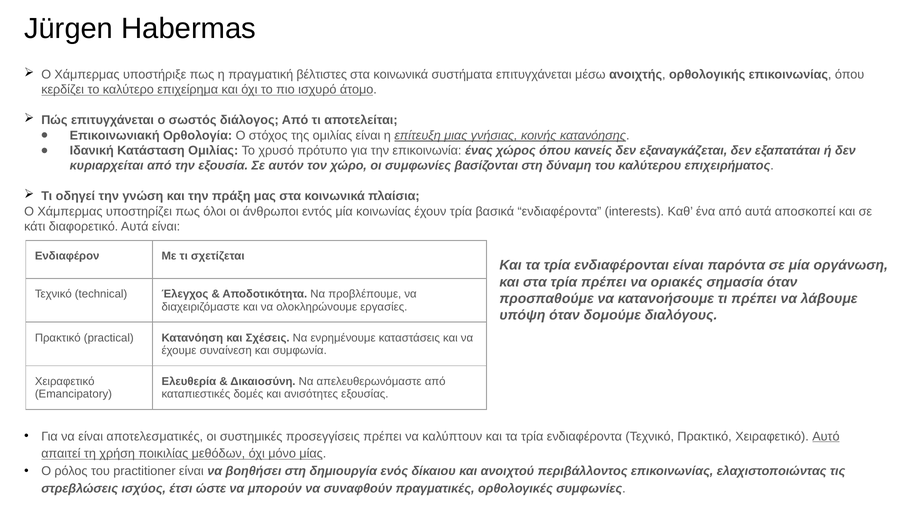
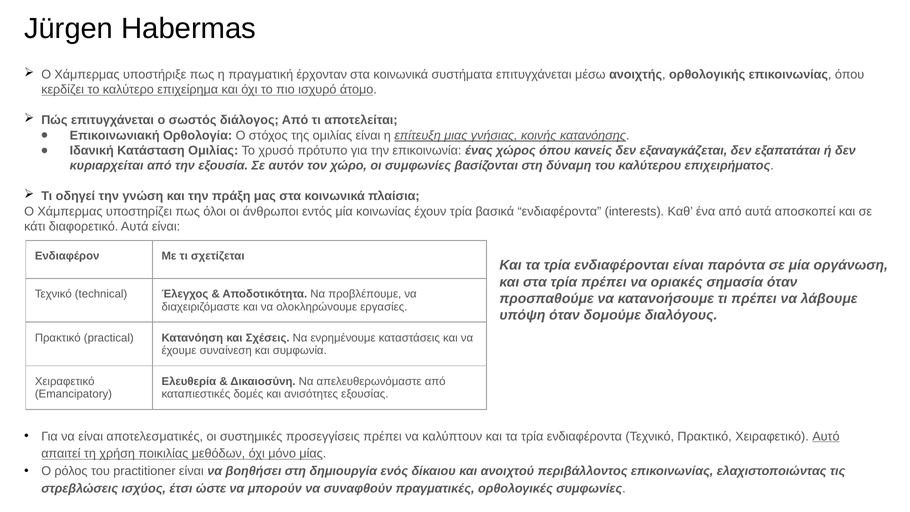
βέλτιστες: βέλτιστες -> έρχονταν
